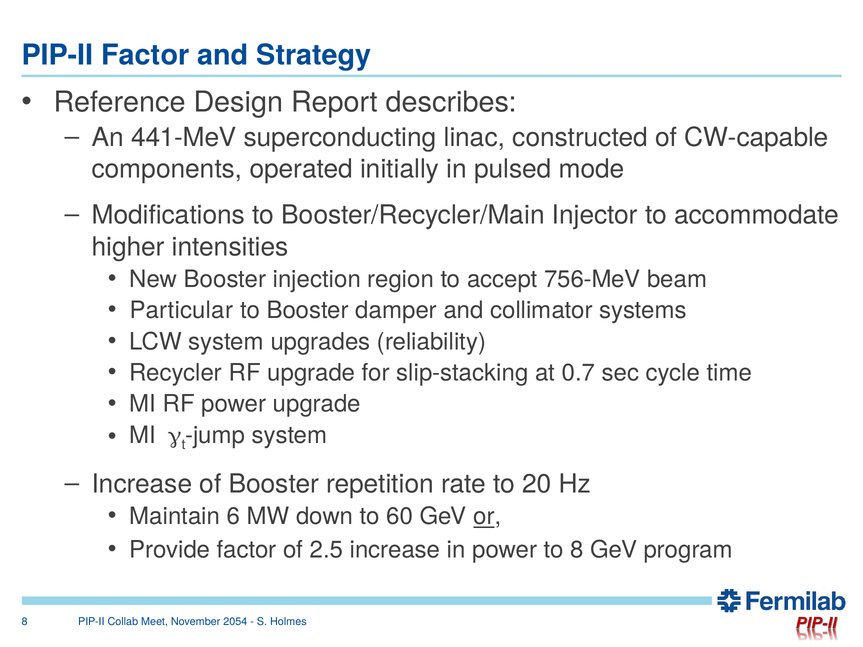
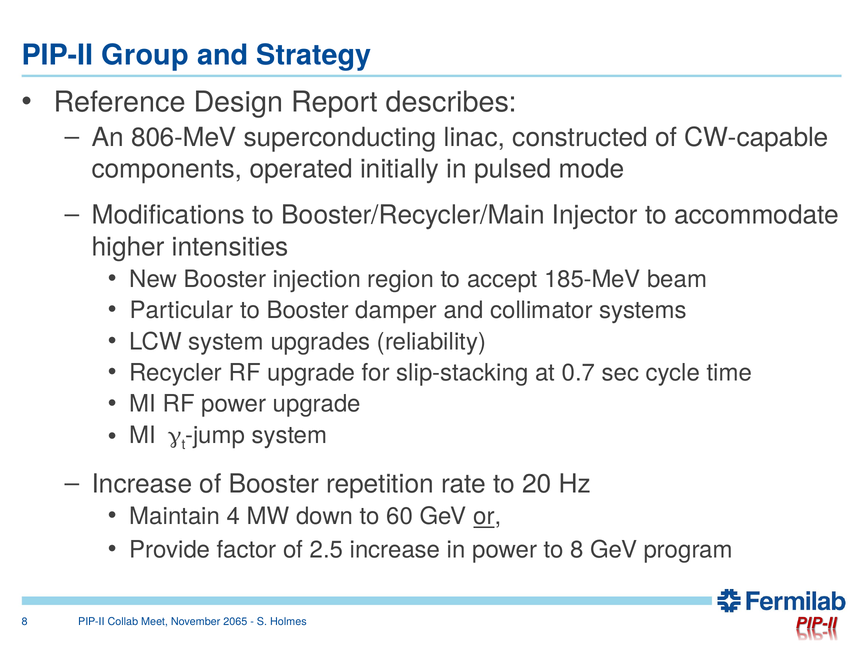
PIP-II Factor: Factor -> Group
441-MeV: 441-MeV -> 806-MeV
756-MeV: 756-MeV -> 185-MeV
6: 6 -> 4
2054: 2054 -> 2065
